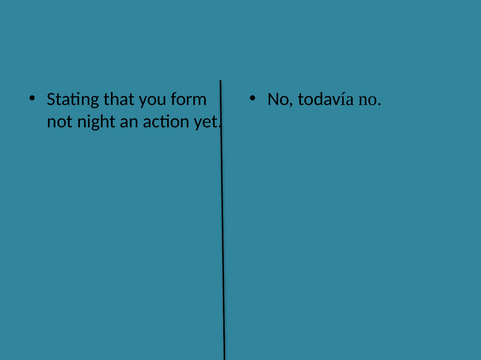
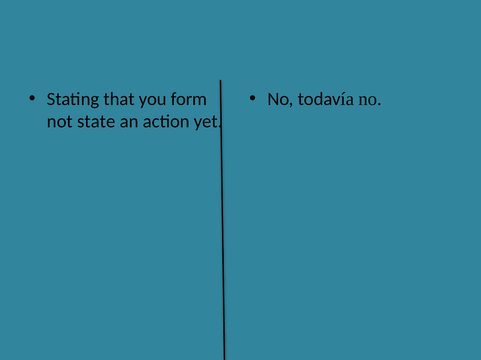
night: night -> state
